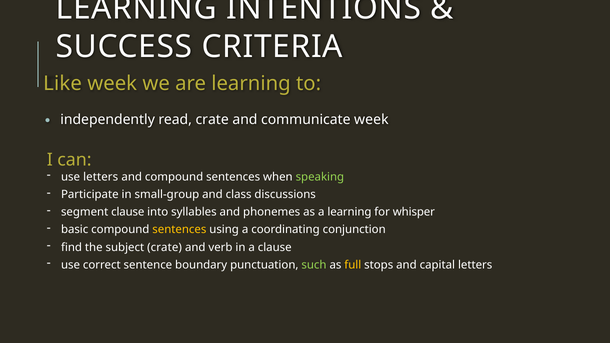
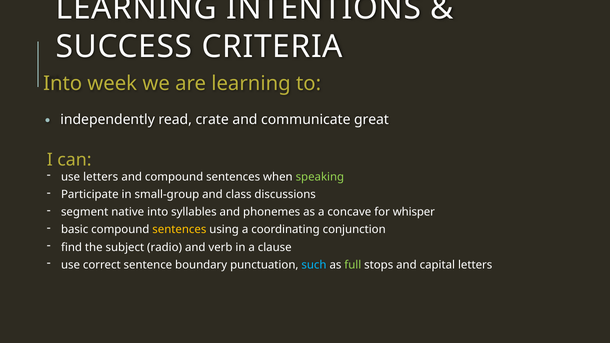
Like at (63, 83): Like -> Into
communicate week: week -> great
segment clause: clause -> native
a learning: learning -> concave
subject crate: crate -> radio
such colour: light green -> light blue
full colour: yellow -> light green
